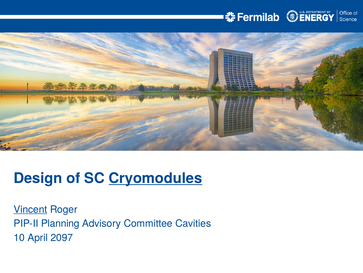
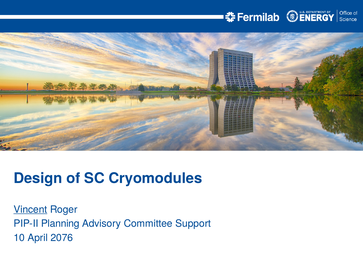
Cryomodules underline: present -> none
Cavities: Cavities -> Support
2097: 2097 -> 2076
